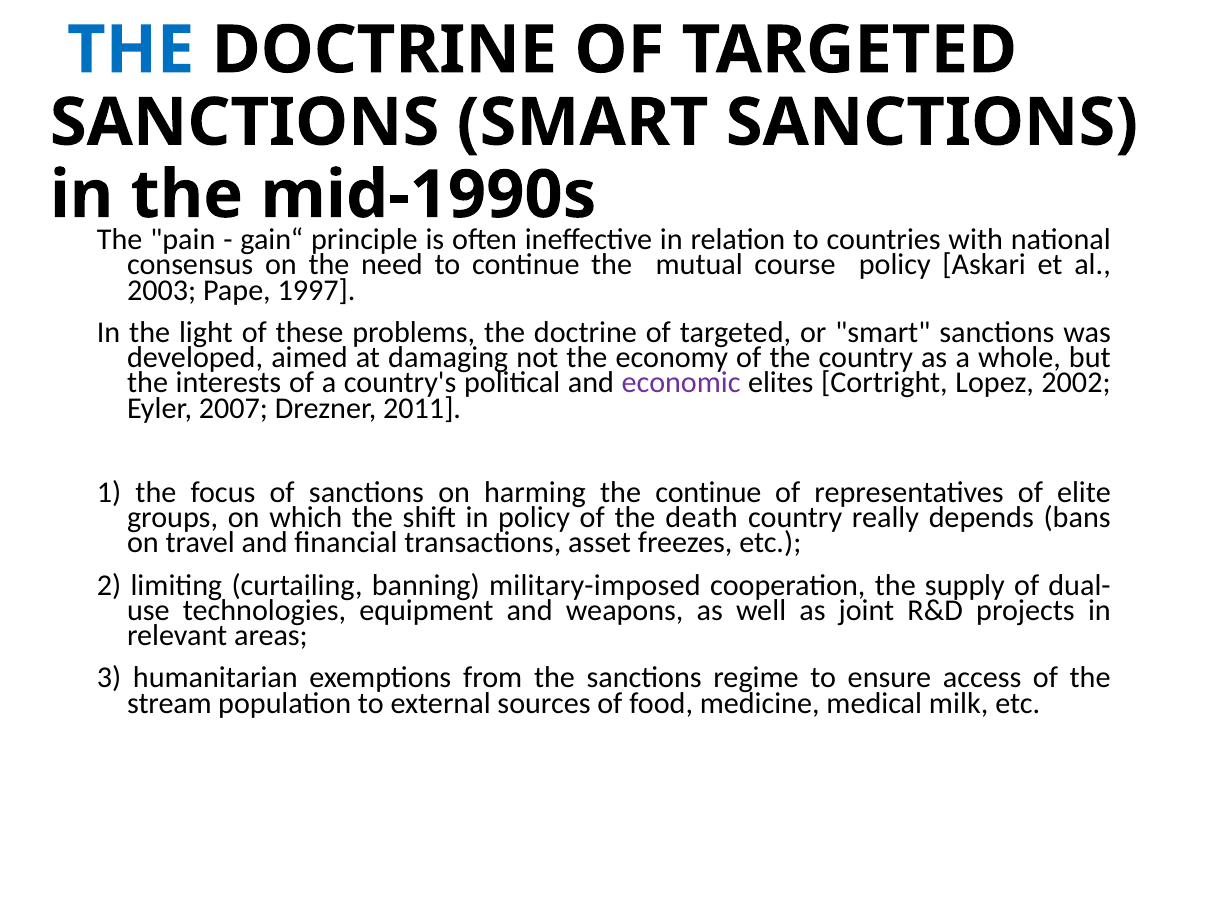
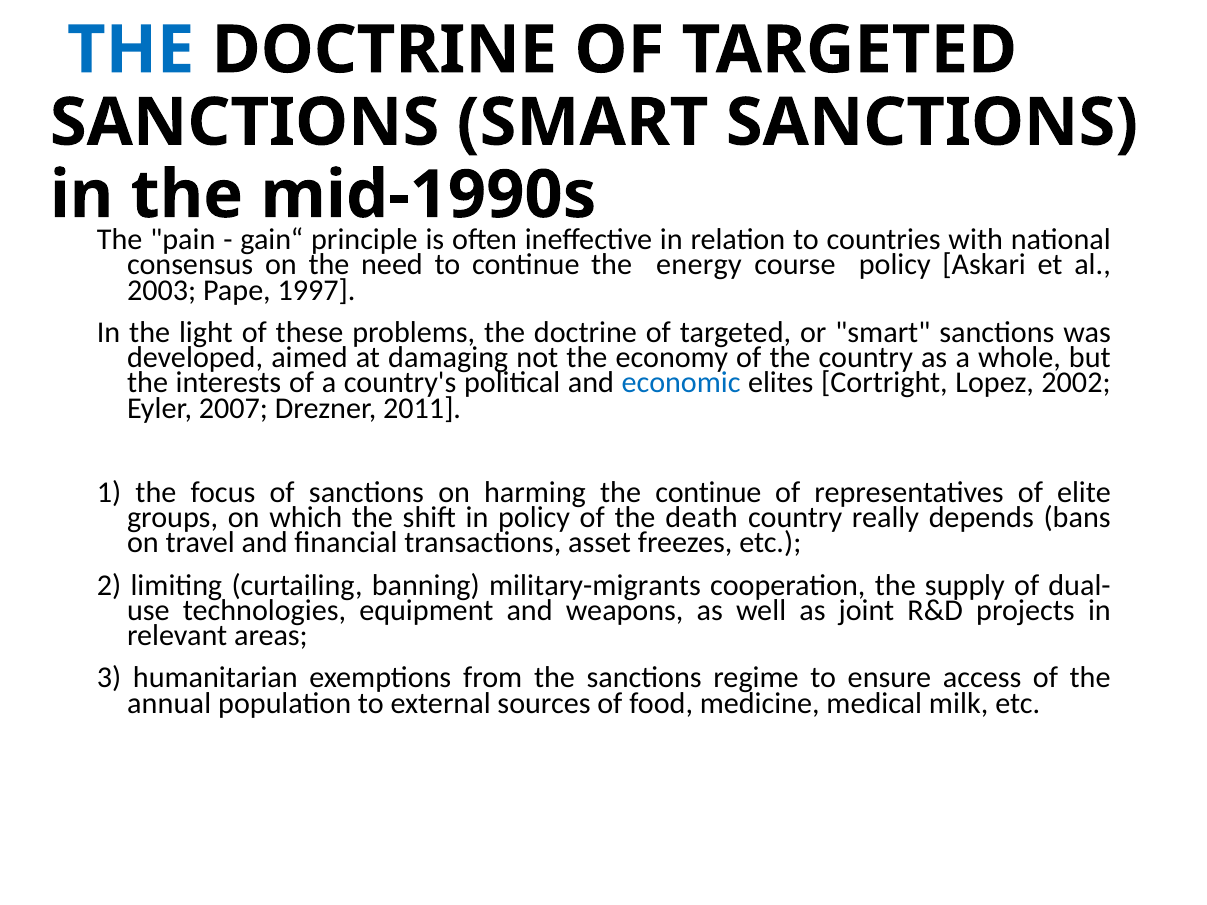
mutual: mutual -> energy
economic colour: purple -> blue
military-imposed: military-imposed -> military-migrants
stream: stream -> annual
